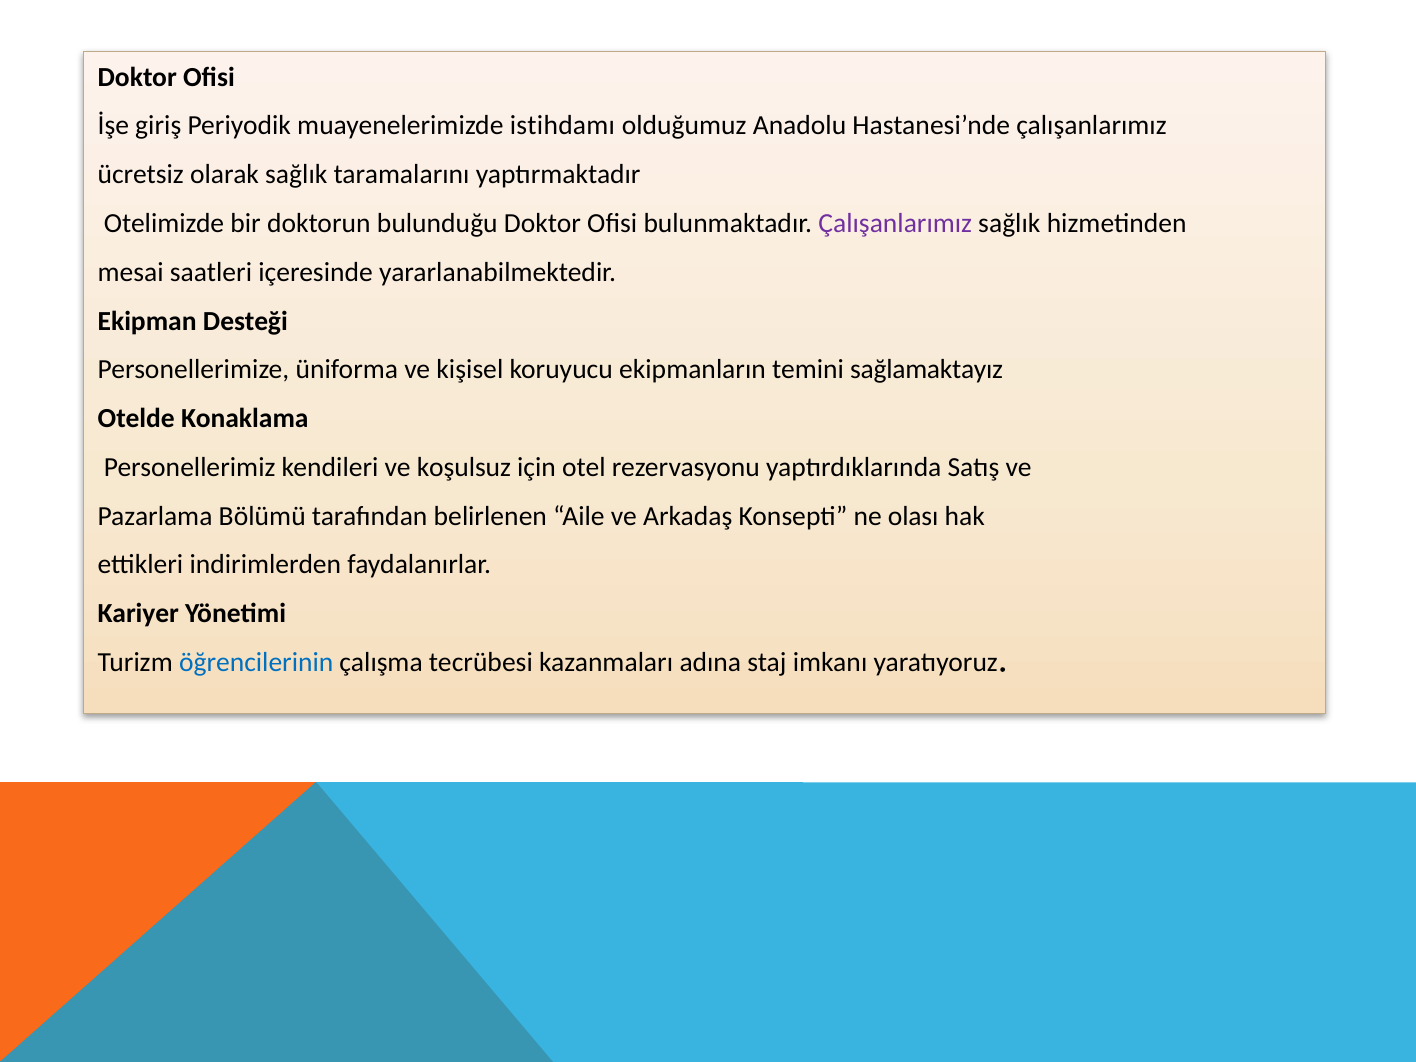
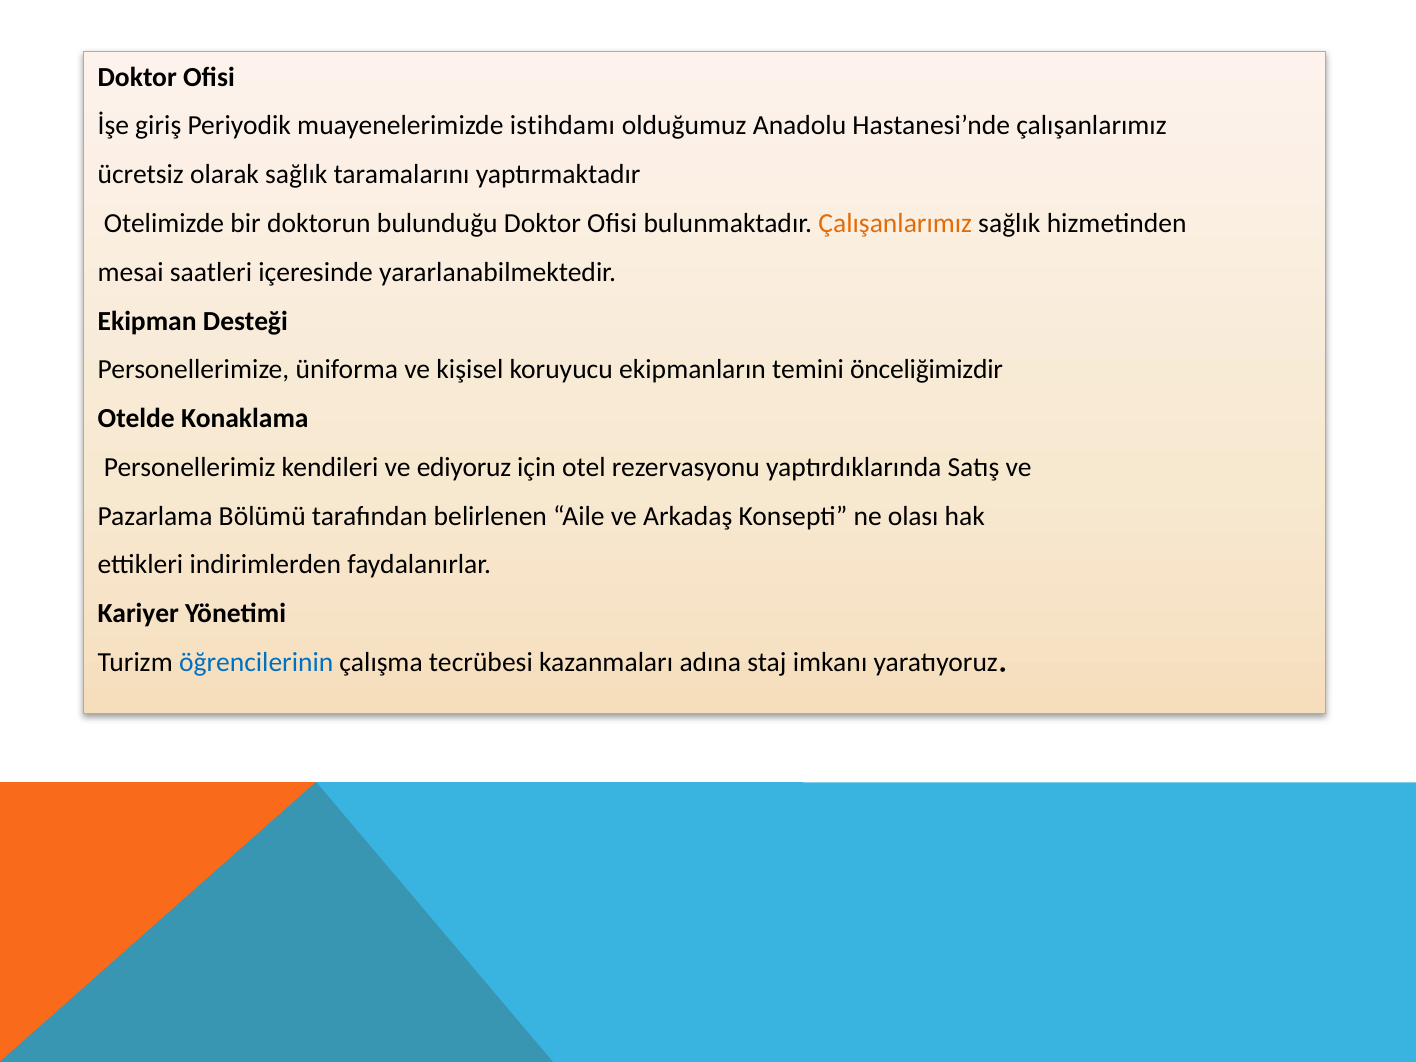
Çalışanlarımız at (895, 223) colour: purple -> orange
sağlamaktayız: sağlamaktayız -> önceliğimizdir
koşulsuz: koşulsuz -> ediyoruz
